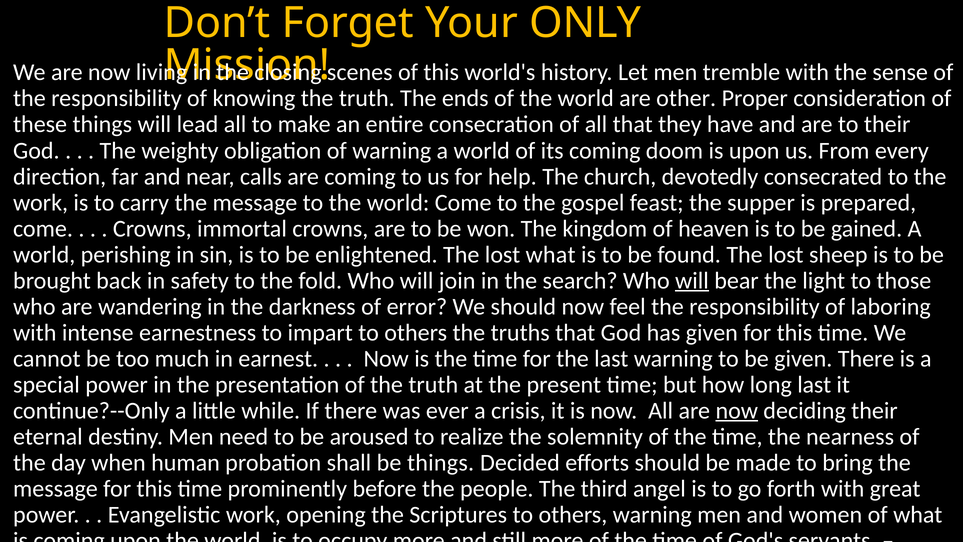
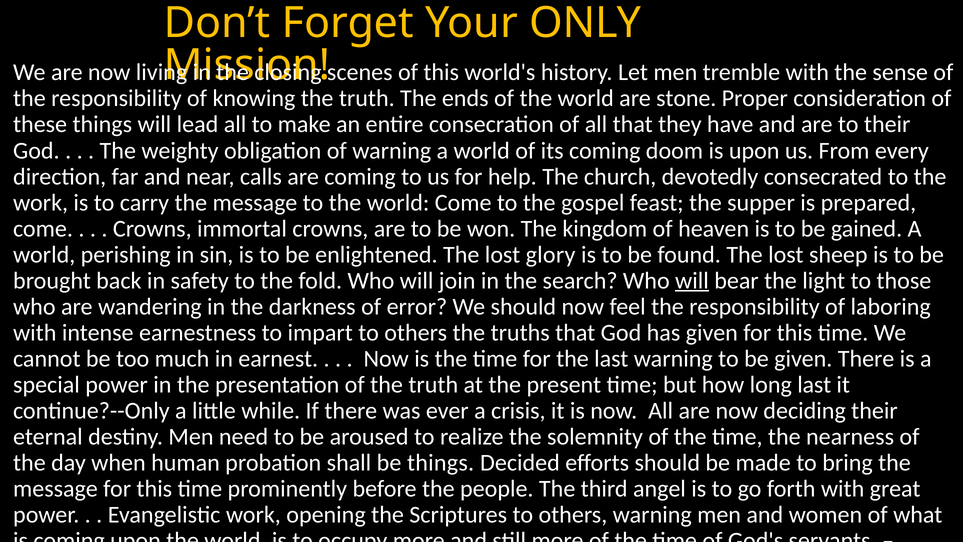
other: other -> stone
lost what: what -> glory
now at (737, 410) underline: present -> none
